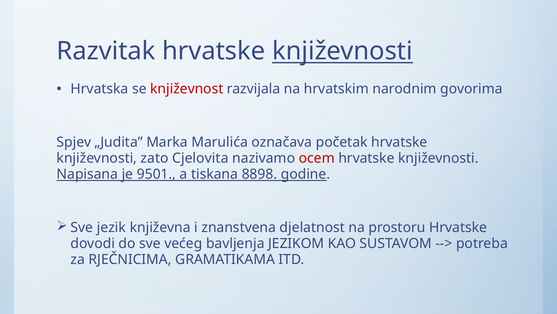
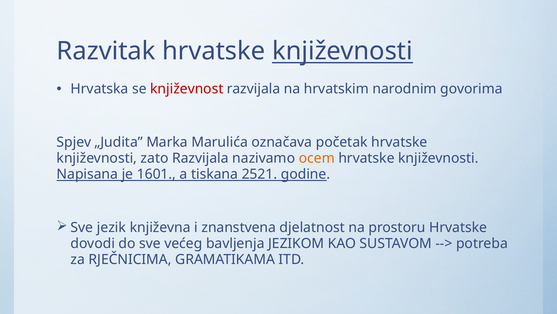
zato Cjelovita: Cjelovita -> Razvijala
ocem colour: red -> orange
9501: 9501 -> 1601
8898: 8898 -> 2521
